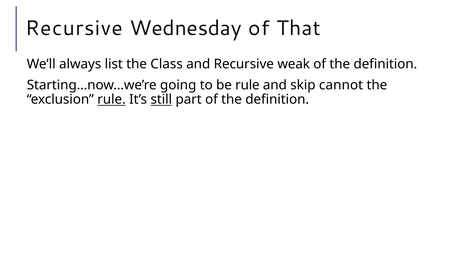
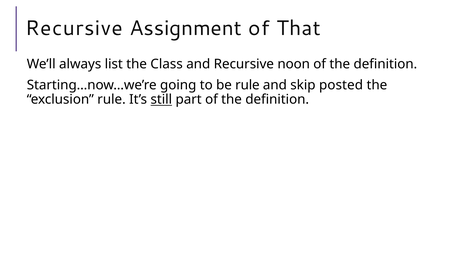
Wednesday: Wednesday -> Assignment
weak: weak -> noon
cannot: cannot -> posted
rule at (112, 100) underline: present -> none
